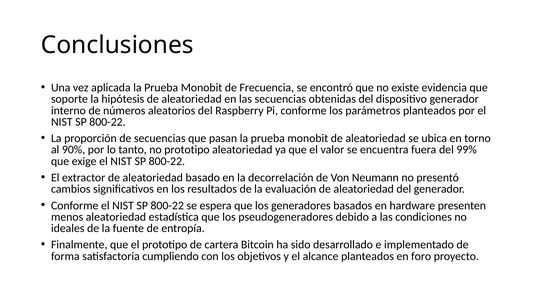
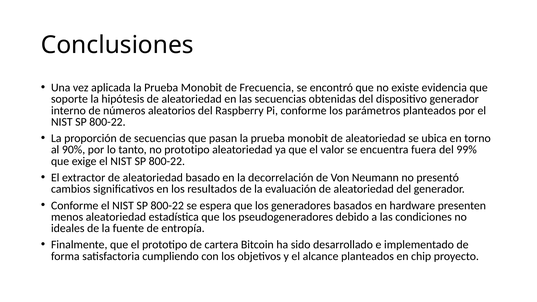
foro: foro -> chip
